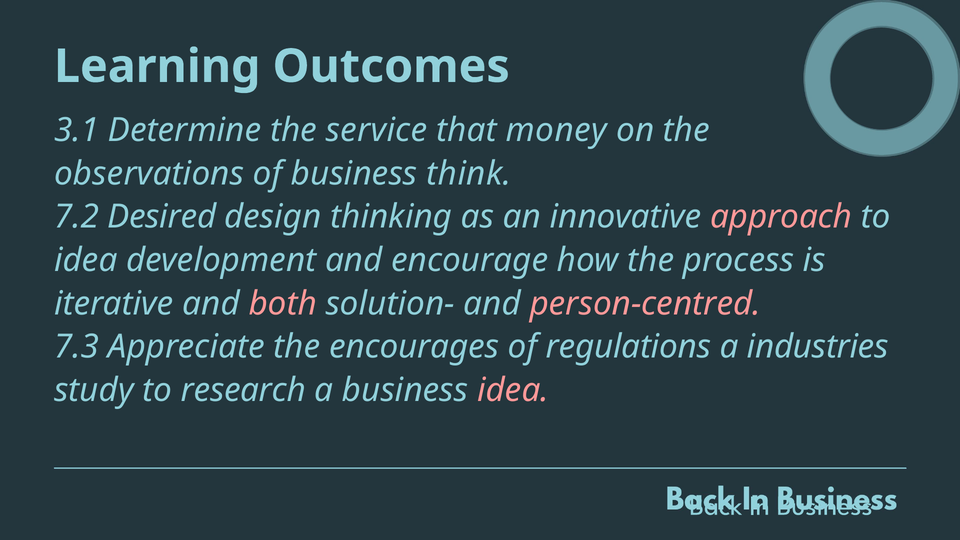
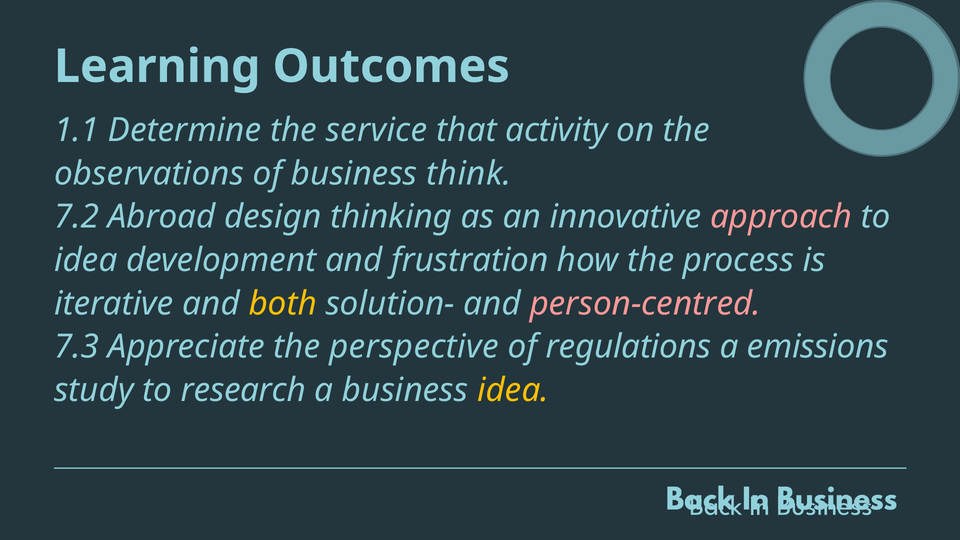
3.1: 3.1 -> 1.1
money: money -> activity
Desired: Desired -> Abroad
encourage: encourage -> frustration
both colour: pink -> yellow
encourages: encourages -> perspective
industries: industries -> emissions
idea at (513, 390) colour: pink -> yellow
